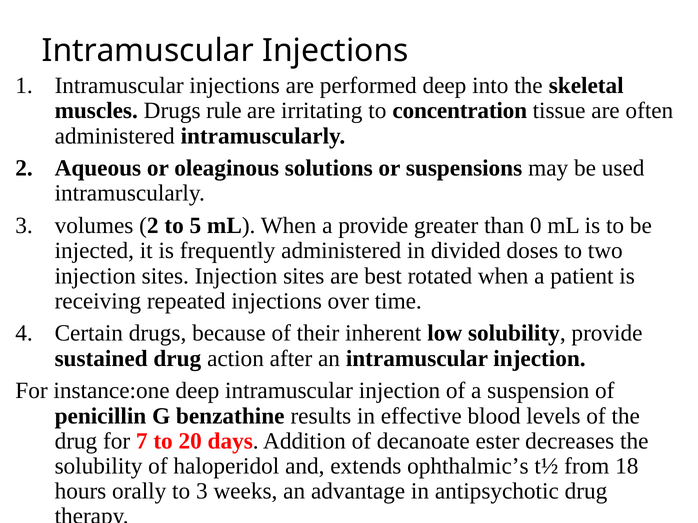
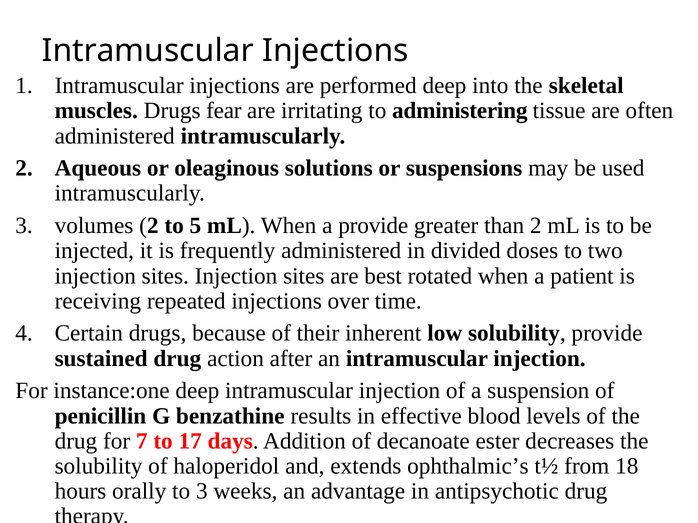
rule: rule -> fear
concentration: concentration -> administering
than 0: 0 -> 2
20: 20 -> 17
